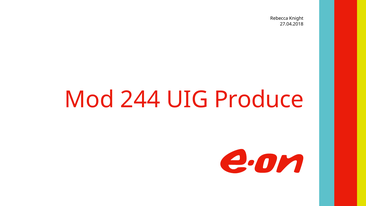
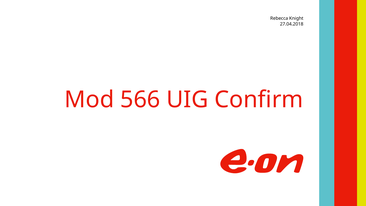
244: 244 -> 566
Produce: Produce -> Confirm
